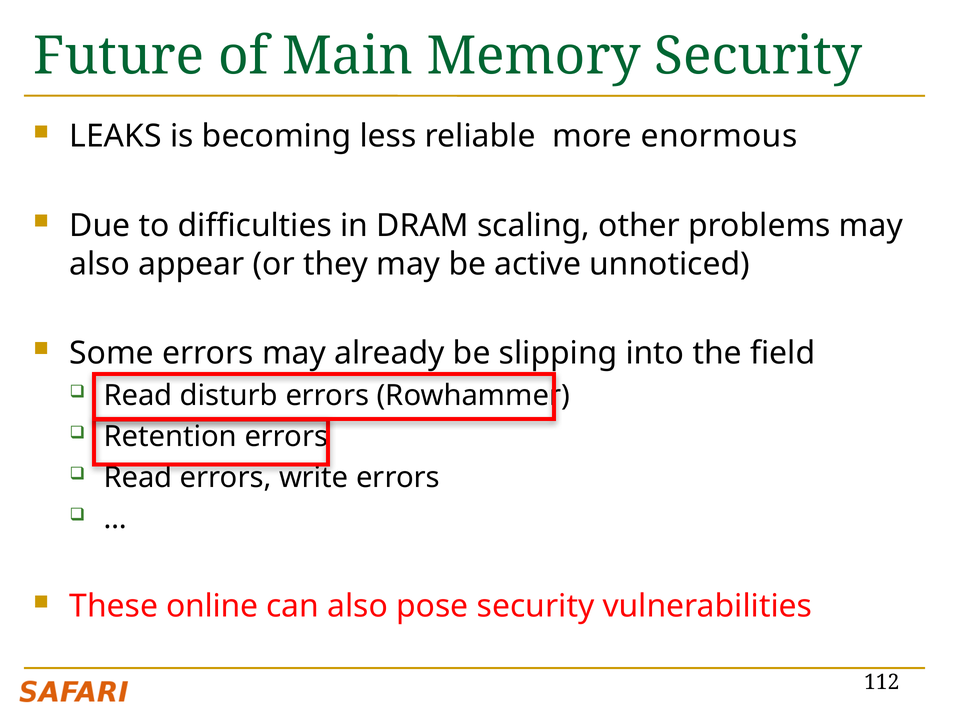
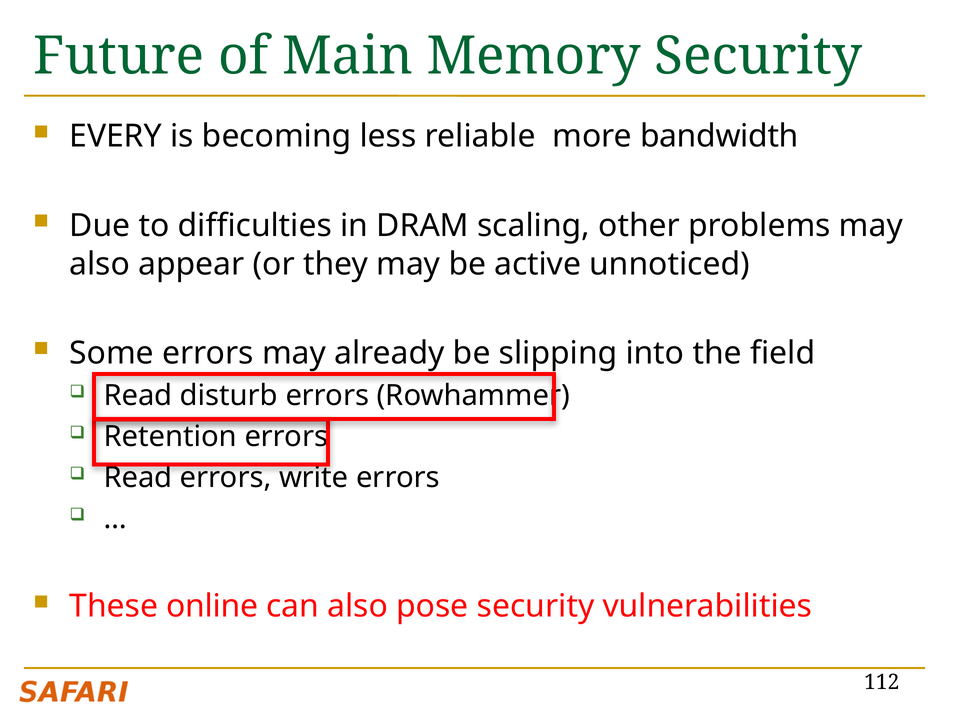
LEAKS: LEAKS -> EVERY
enormous: enormous -> bandwidth
